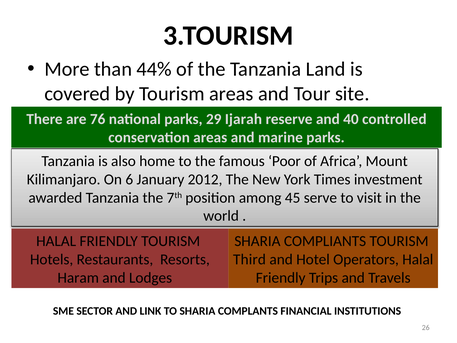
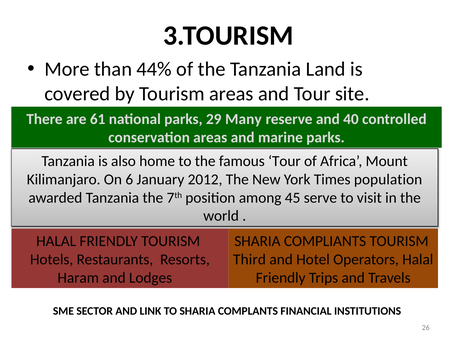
76: 76 -> 61
Ijarah: Ijarah -> Many
famous Poor: Poor -> Tour
investment: investment -> population
